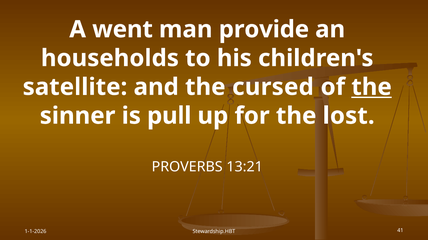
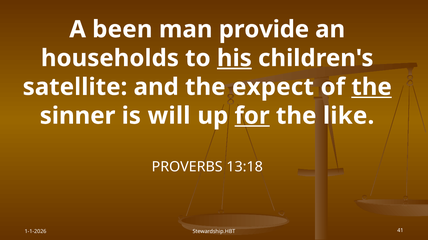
went: went -> been
his underline: none -> present
cursed: cursed -> expect
pull: pull -> will
for underline: none -> present
lost: lost -> like
13:21: 13:21 -> 13:18
